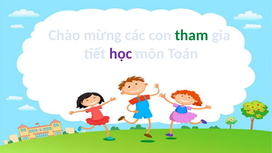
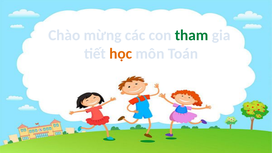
học colour: purple -> orange
